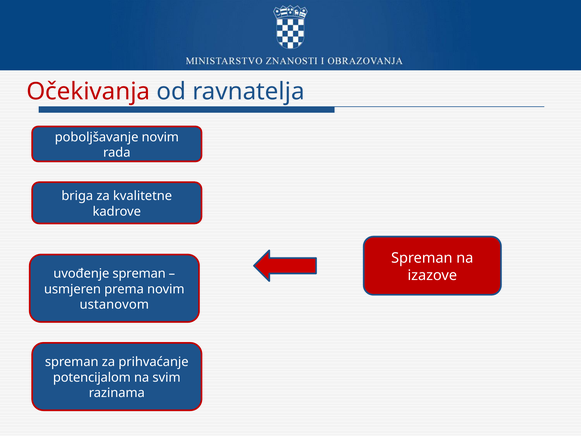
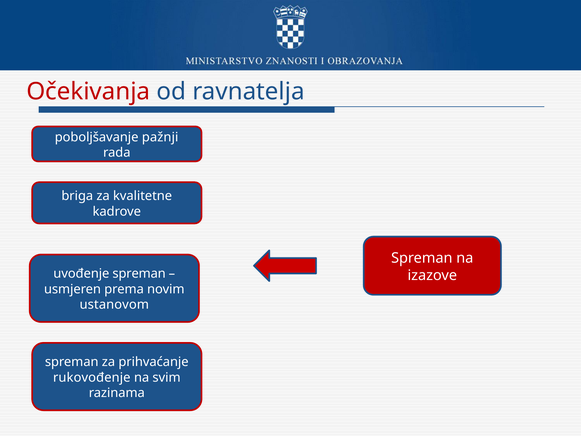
poboljšavanje novim: novim -> pažnji
potencijalom: potencijalom -> rukovođenje
